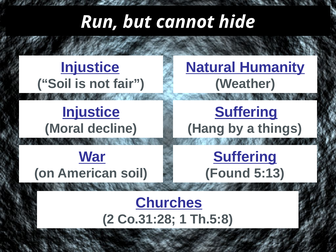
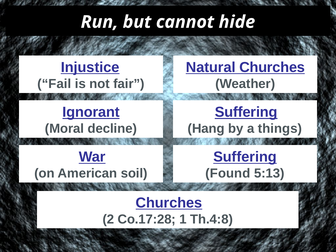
Natural Humanity: Humanity -> Churches
Soil at (54, 84): Soil -> Fail
Injustice at (91, 112): Injustice -> Ignorant
Co.31:28: Co.31:28 -> Co.17:28
Th.5:8: Th.5:8 -> Th.4:8
